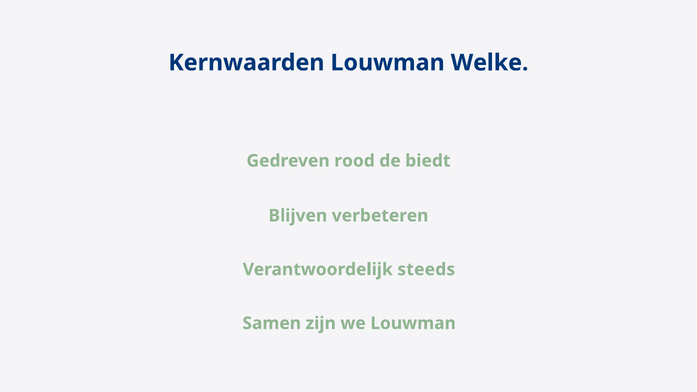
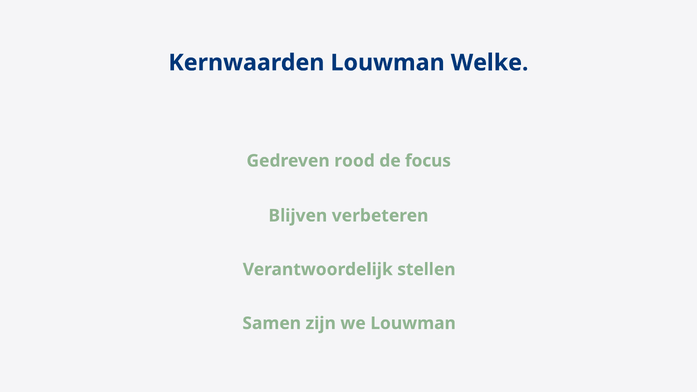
biedt: biedt -> focus
steeds: steeds -> stellen
